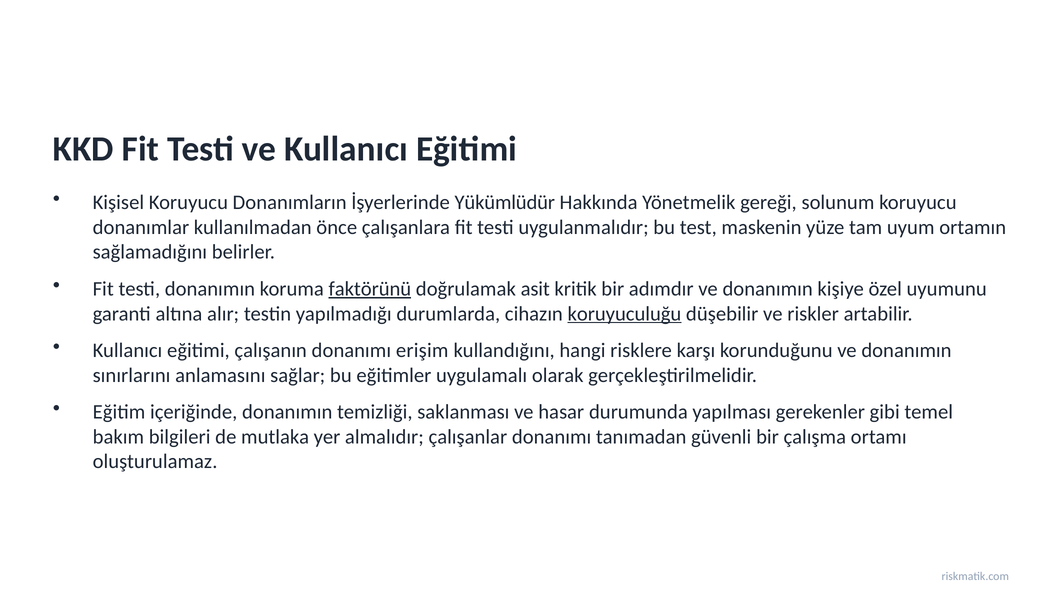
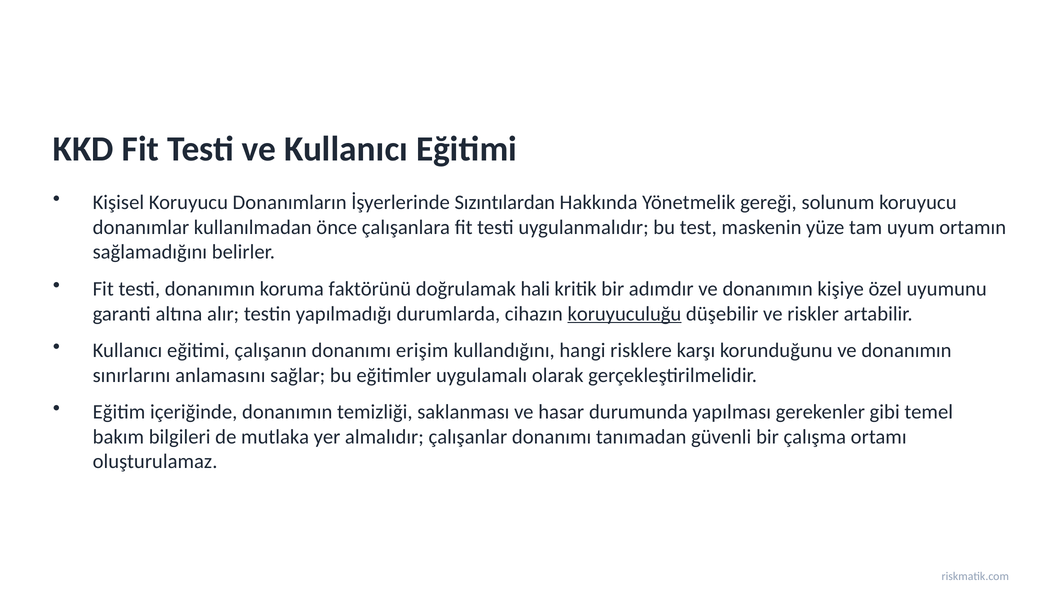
Yükümlüdür: Yükümlüdür -> Sızıntılardan
faktörünü underline: present -> none
asit: asit -> hali
